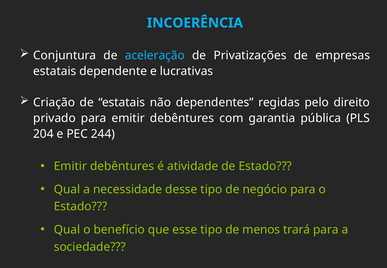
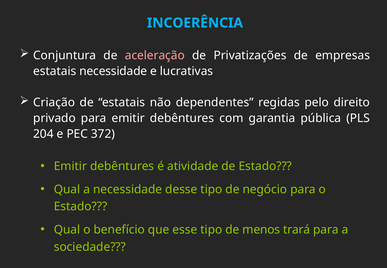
aceleração colour: light blue -> pink
estatais dependente: dependente -> necessidade
244: 244 -> 372
